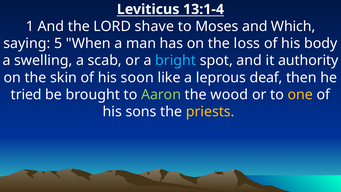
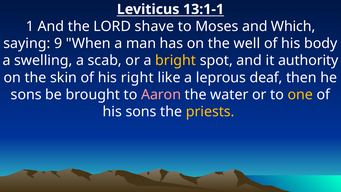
13:1-4: 13:1-4 -> 13:1-1
5: 5 -> 9
loss: loss -> well
bright colour: light blue -> yellow
soon: soon -> right
tried at (26, 95): tried -> sons
Aaron colour: light green -> pink
wood: wood -> water
